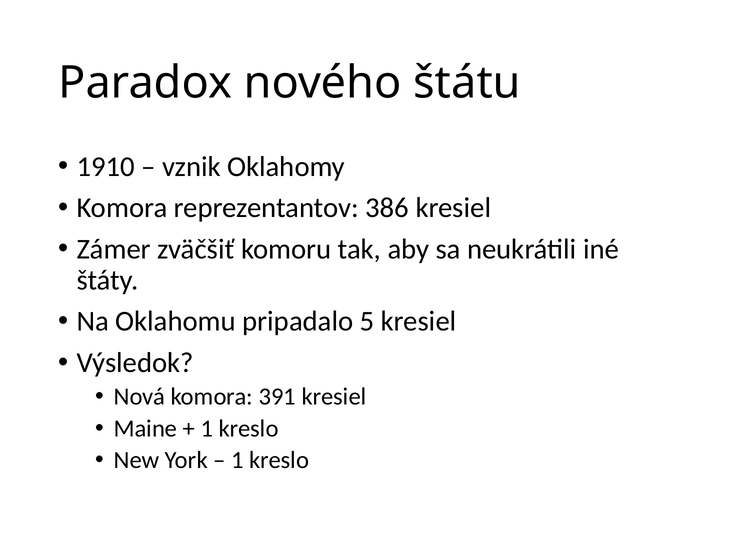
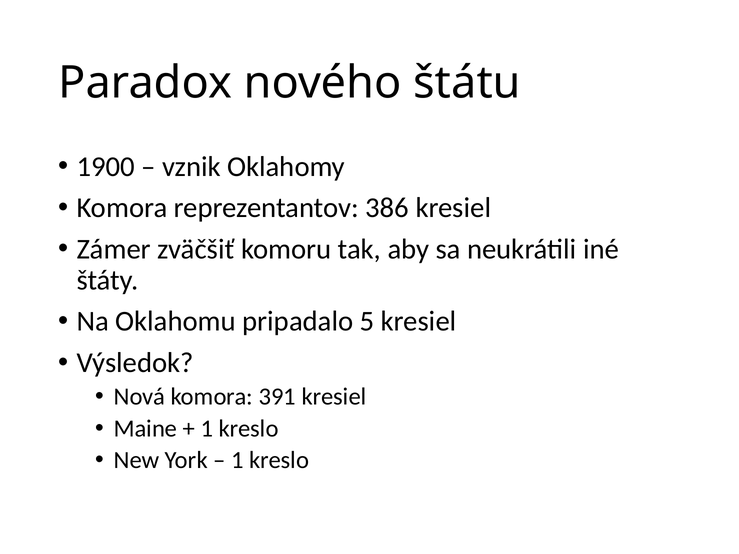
1910: 1910 -> 1900
